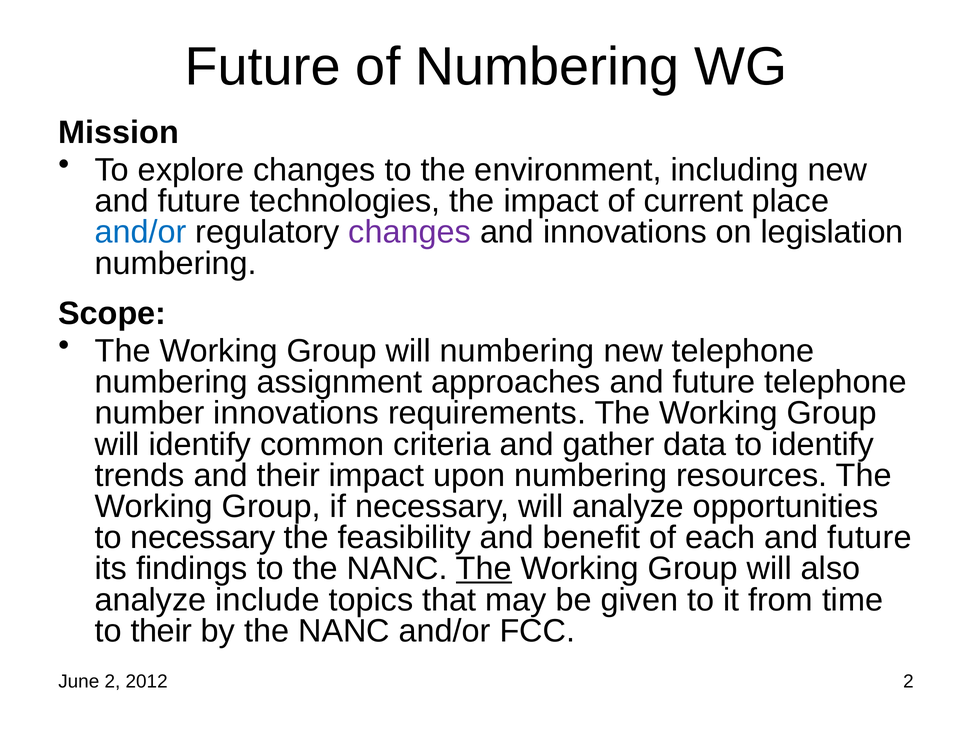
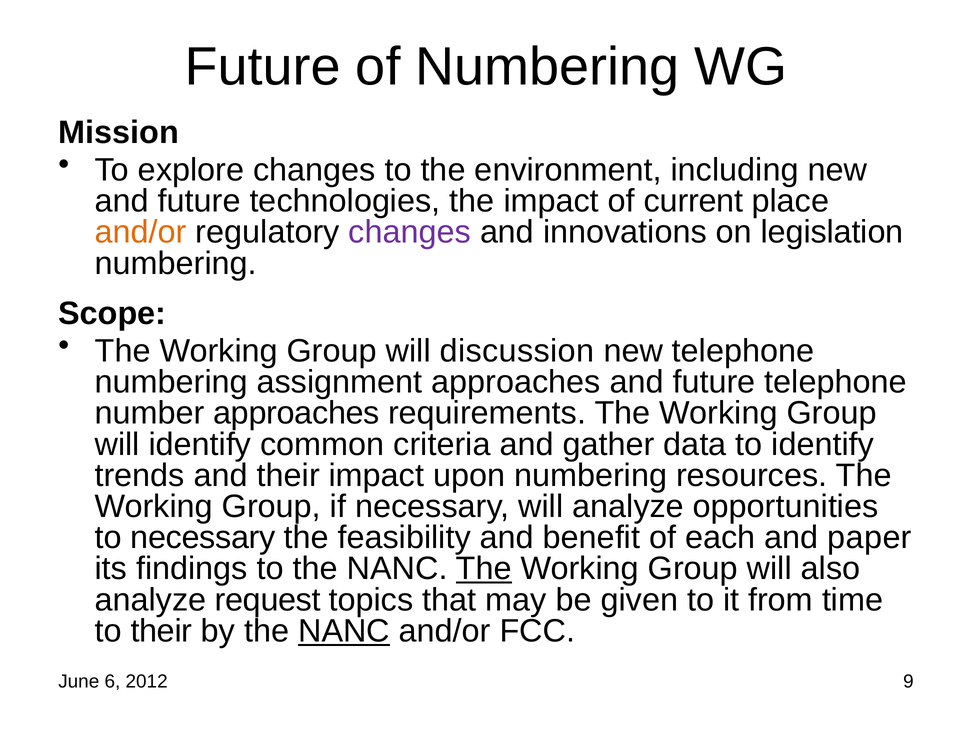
and/or at (141, 232) colour: blue -> orange
will numbering: numbering -> discussion
number innovations: innovations -> approaches
each and future: future -> paper
include: include -> request
NANC at (344, 631) underline: none -> present
June 2: 2 -> 6
2012 2: 2 -> 9
